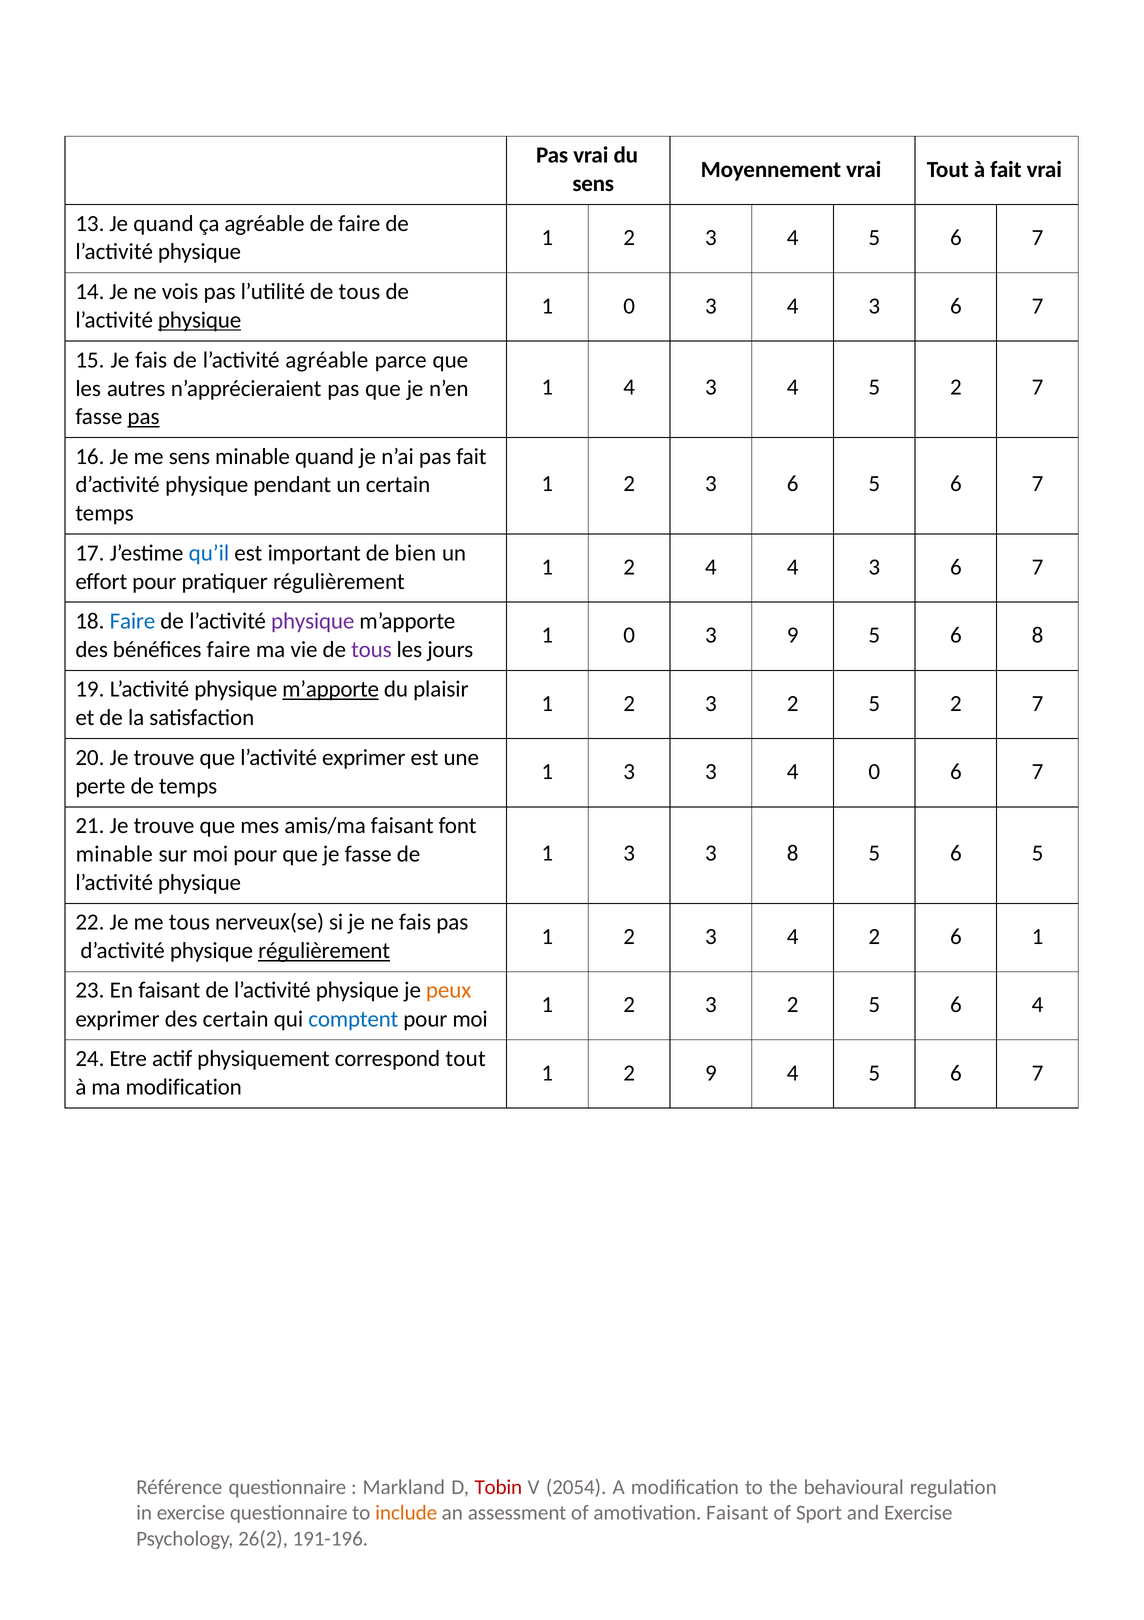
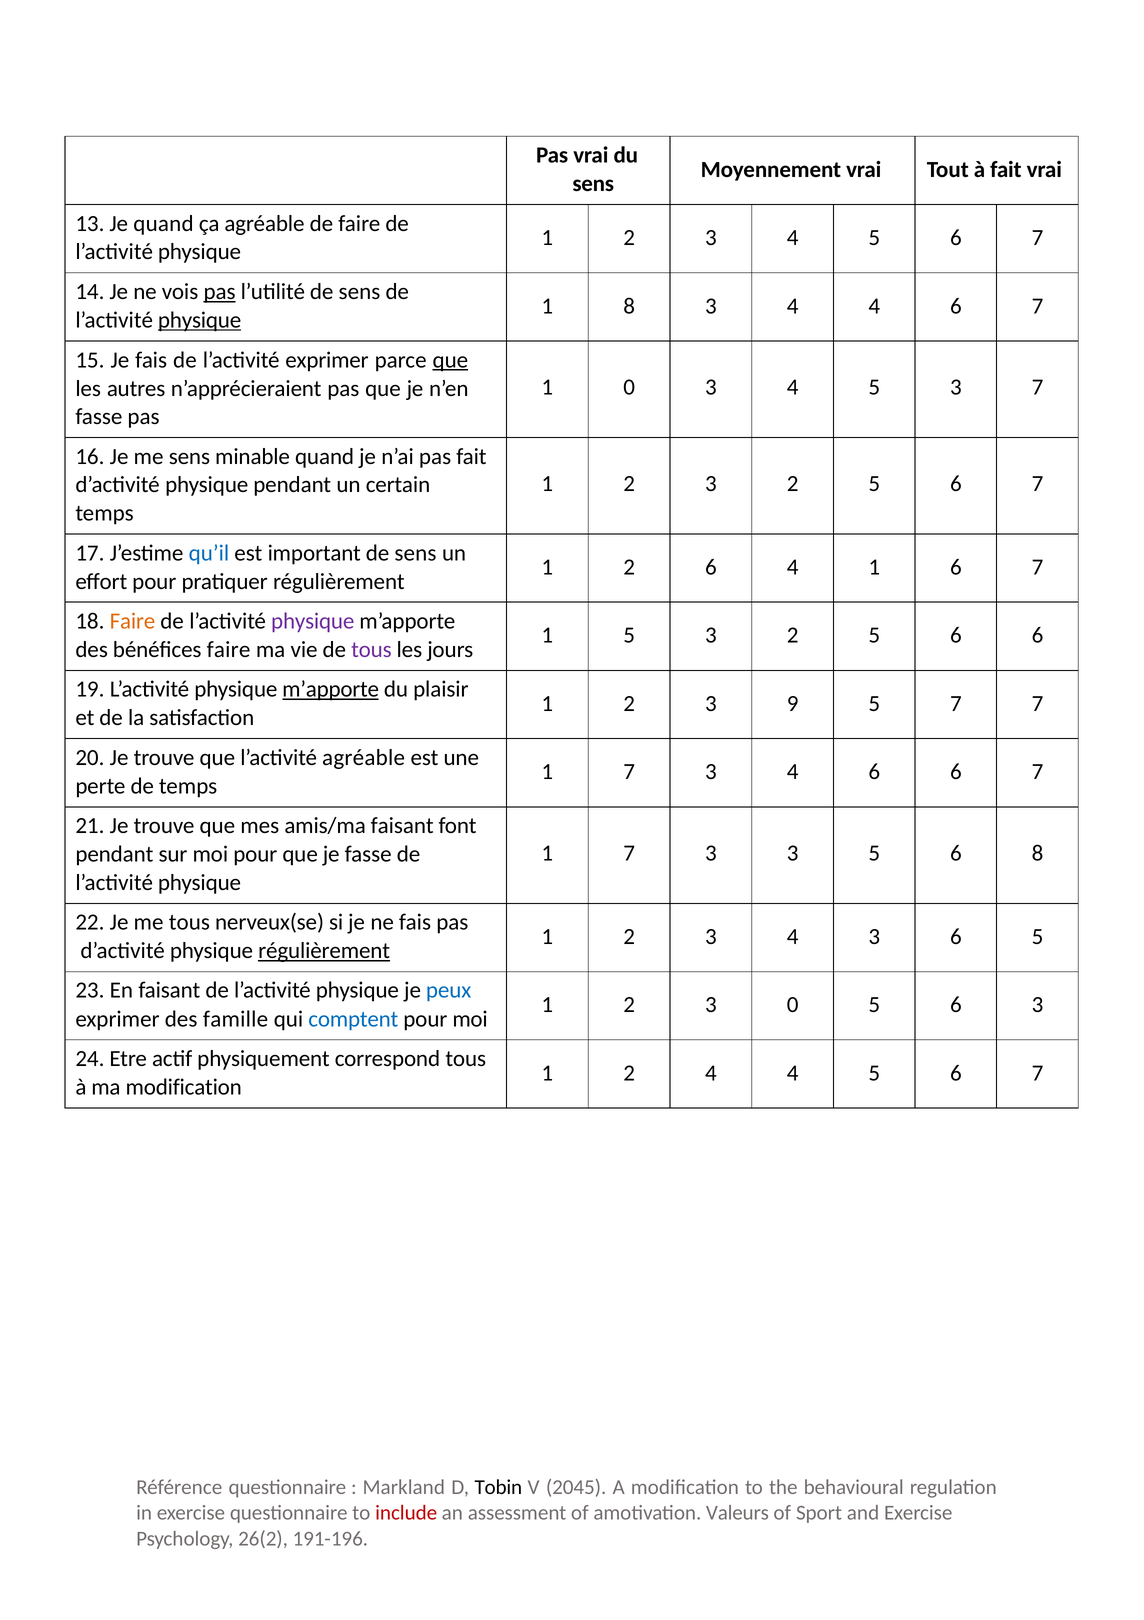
pas at (220, 291) underline: none -> present
l’utilité de tous: tous -> sens
0 at (629, 306): 0 -> 8
3 4 3: 3 -> 4
l’activité agréable: agréable -> exprimer
que at (450, 360) underline: none -> present
1 4: 4 -> 0
4 5 2: 2 -> 3
pas at (143, 417) underline: present -> none
2 3 6: 6 -> 2
important de bien: bien -> sens
2 4: 4 -> 6
3 at (874, 567): 3 -> 1
Faire at (132, 621) colour: blue -> orange
0 at (629, 635): 0 -> 5
9 at (793, 635): 9 -> 2
5 6 8: 8 -> 6
2 at (793, 703): 2 -> 9
2 at (956, 703): 2 -> 7
l’activité exprimer: exprimer -> agréable
3 at (629, 771): 3 -> 7
3 4 0: 0 -> 6
3 at (629, 852): 3 -> 7
3 8: 8 -> 3
5 6 5: 5 -> 8
minable at (114, 854): minable -> pendant
4 2: 2 -> 3
6 1: 1 -> 5
peux colour: orange -> blue
2 at (793, 1004): 2 -> 0
6 4: 4 -> 3
des certain: certain -> famille
correspond tout: tout -> tous
2 9: 9 -> 4
Tobin colour: red -> black
2054: 2054 -> 2045
include colour: orange -> red
amotivation Faisant: Faisant -> Valeurs
